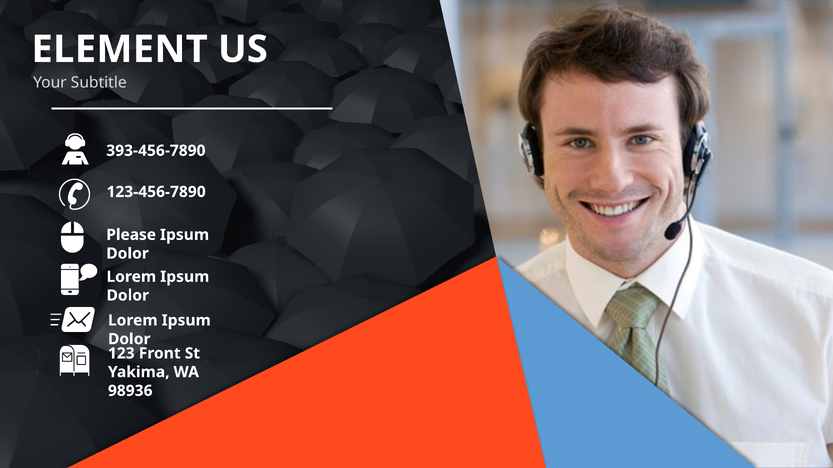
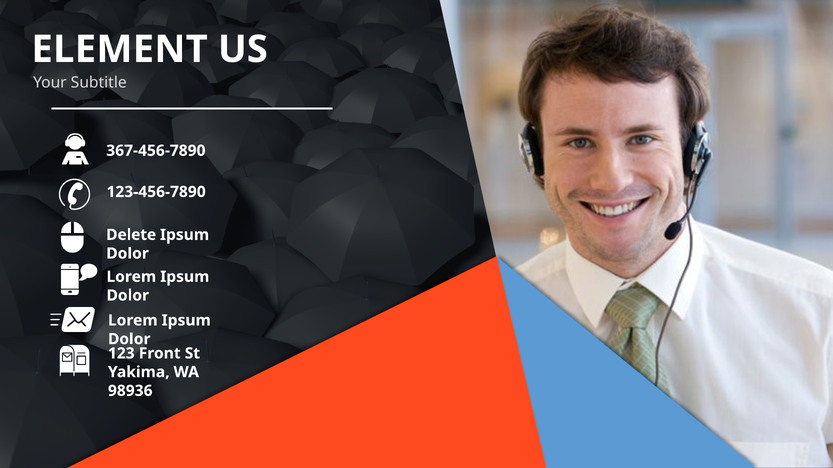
393-456-7890: 393-456-7890 -> 367-456-7890
Please: Please -> Delete
